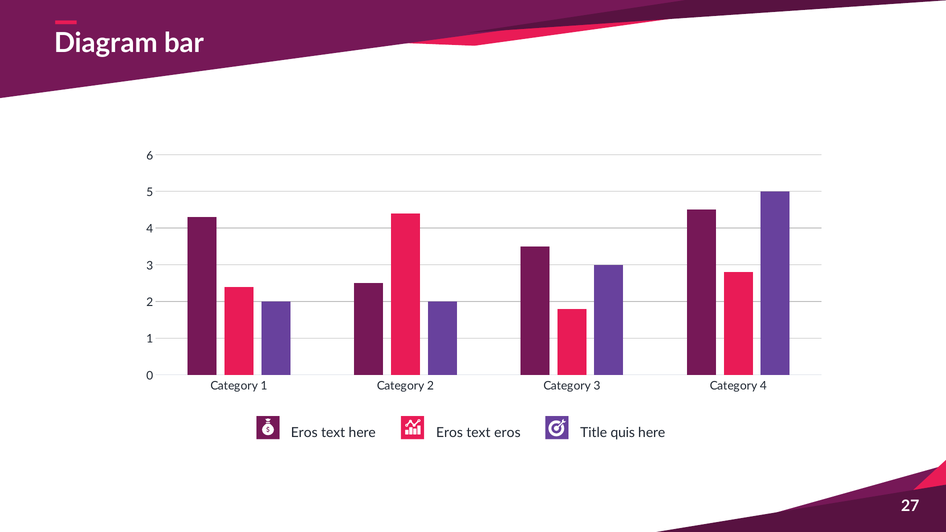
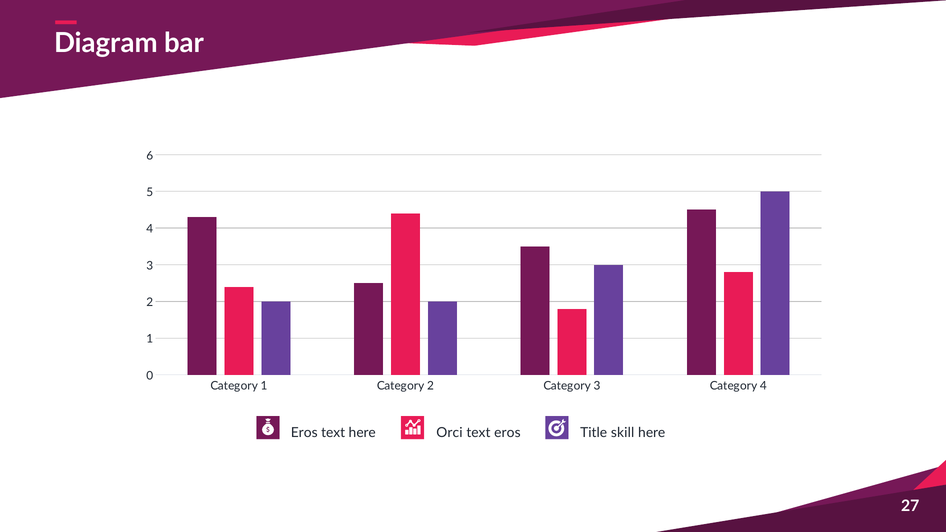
here Eros: Eros -> Orci
quis: quis -> skill
